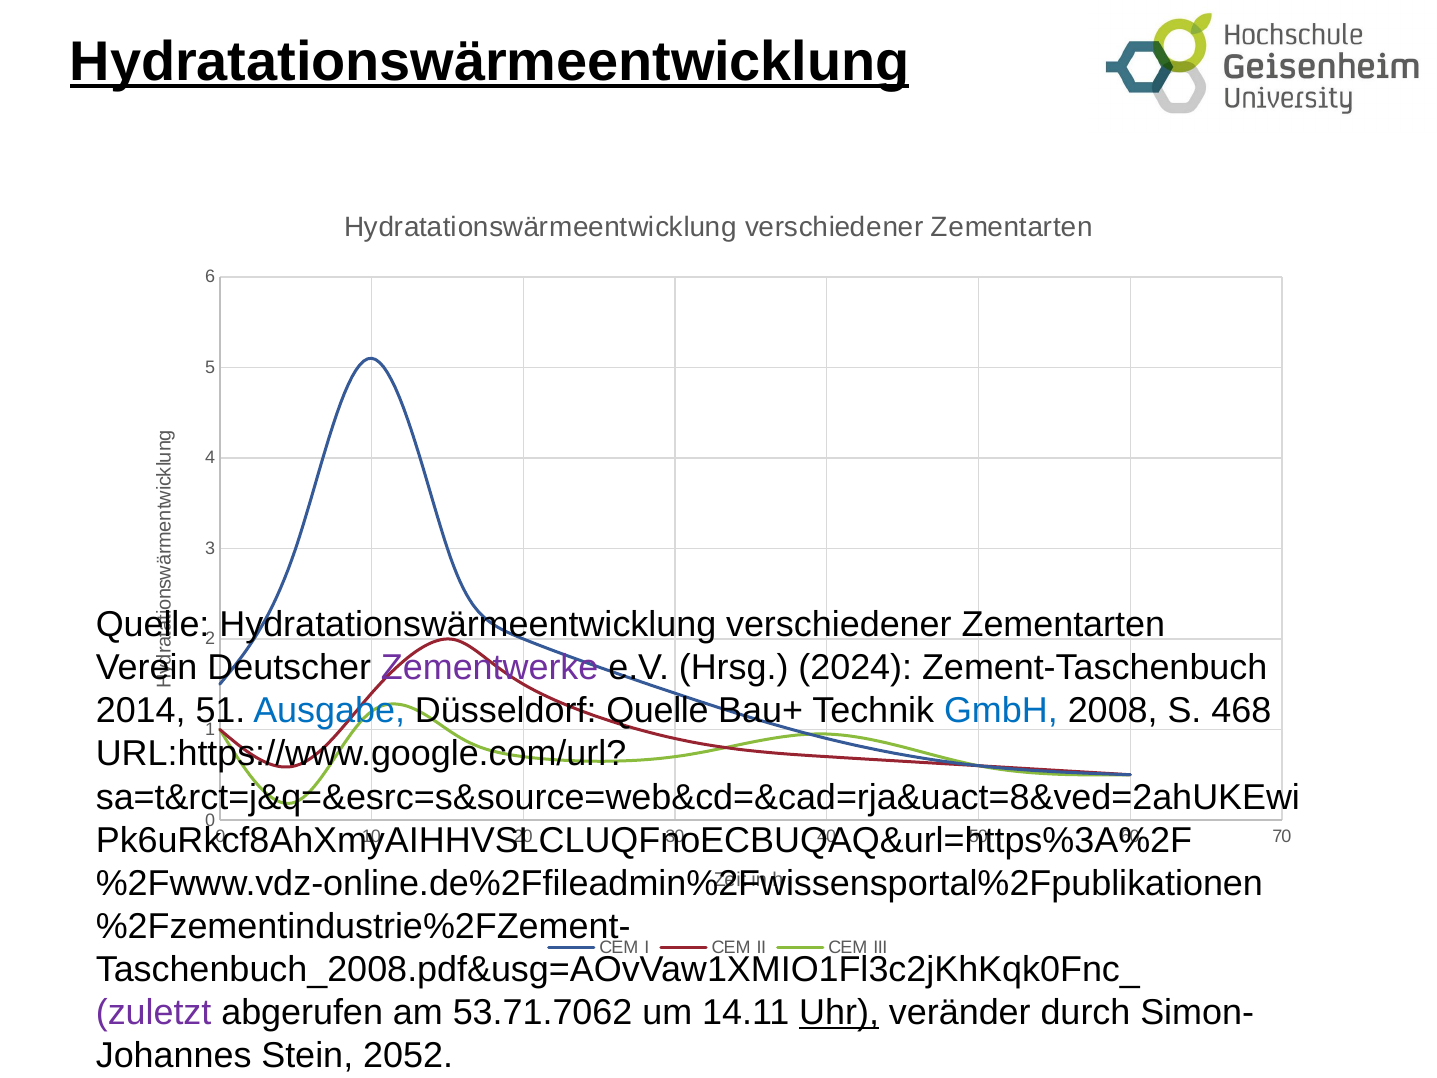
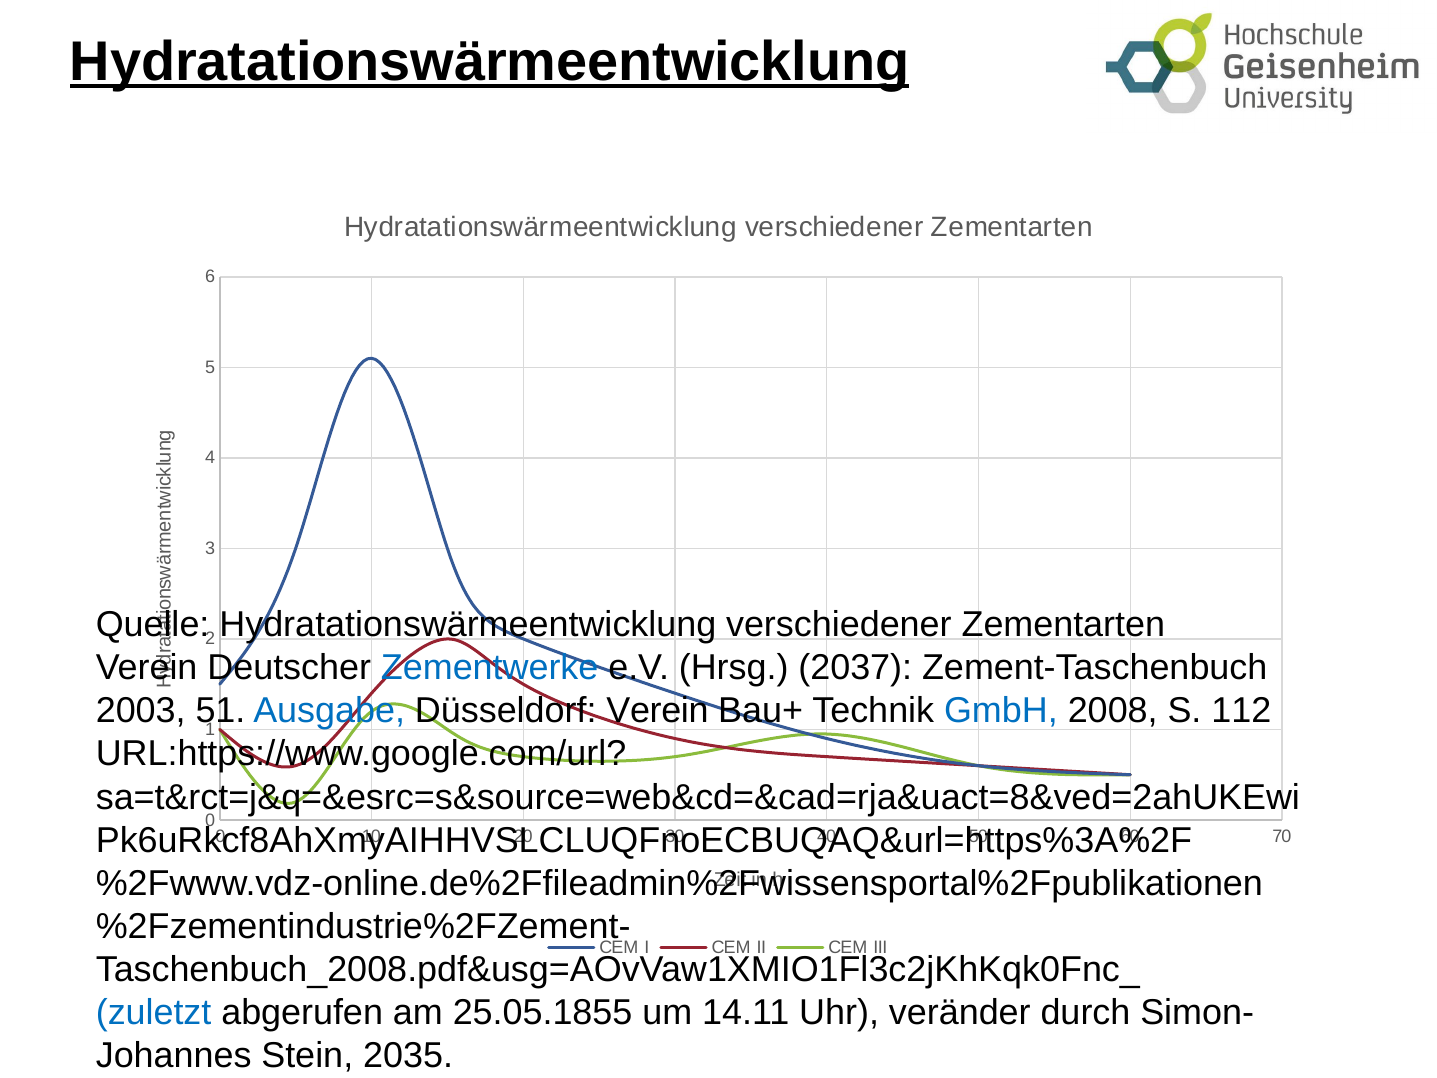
Zementwerke colour: purple -> blue
2024: 2024 -> 2037
2014: 2014 -> 2003
Düsseldorf Quelle: Quelle -> Verein
468: 468 -> 112
zuletzt colour: purple -> blue
53.71.7062: 53.71.7062 -> 25.05.1855
Uhr underline: present -> none
2052: 2052 -> 2035
